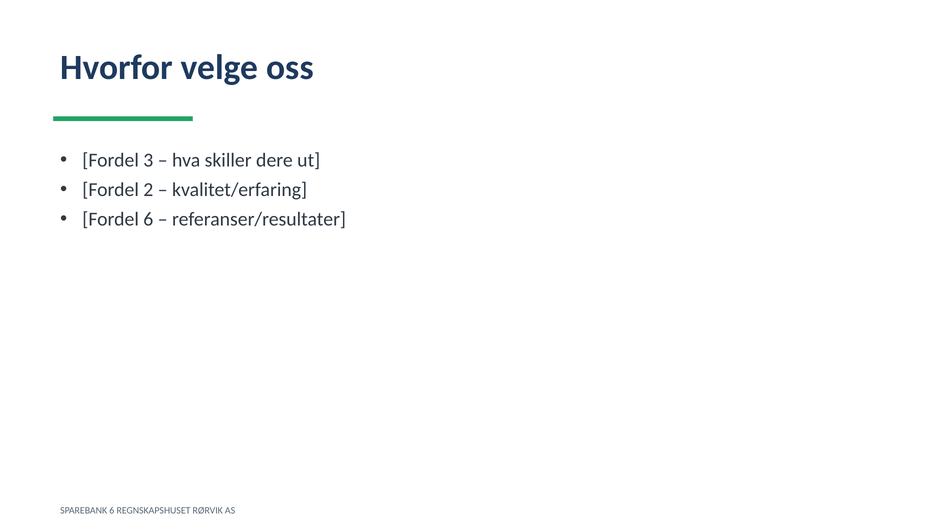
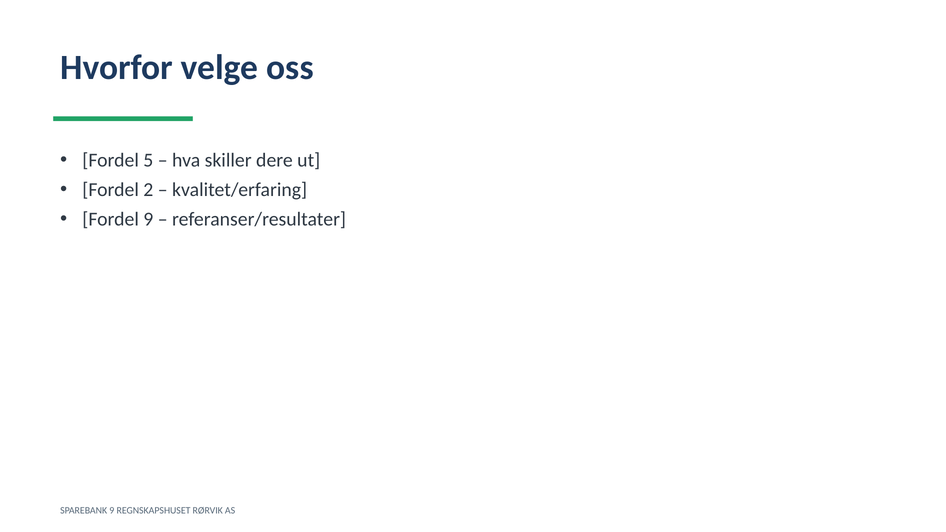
3: 3 -> 5
Fordel 6: 6 -> 9
SPAREBANK 6: 6 -> 9
